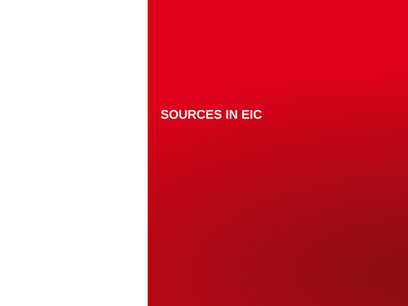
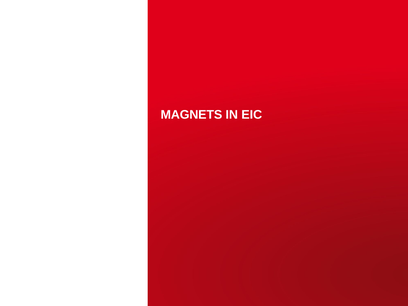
SOURCES: SOURCES -> MAGNETS
